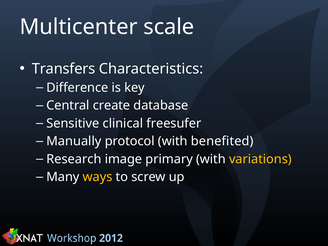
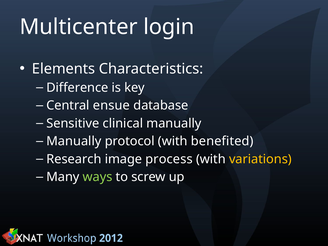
scale: scale -> login
Transfers: Transfers -> Elements
create: create -> ensue
clinical freesufer: freesufer -> manually
primary: primary -> process
ways colour: yellow -> light green
